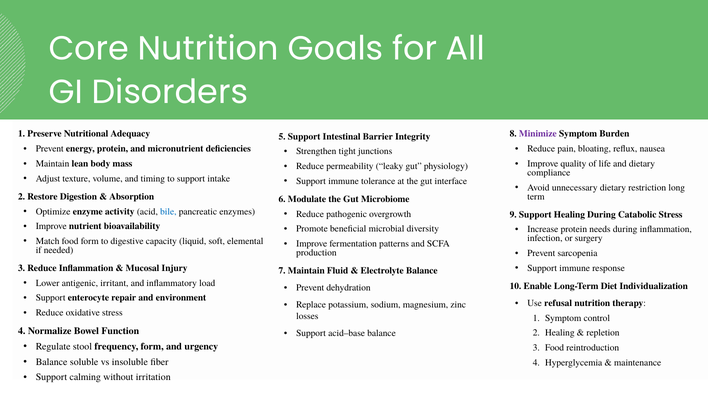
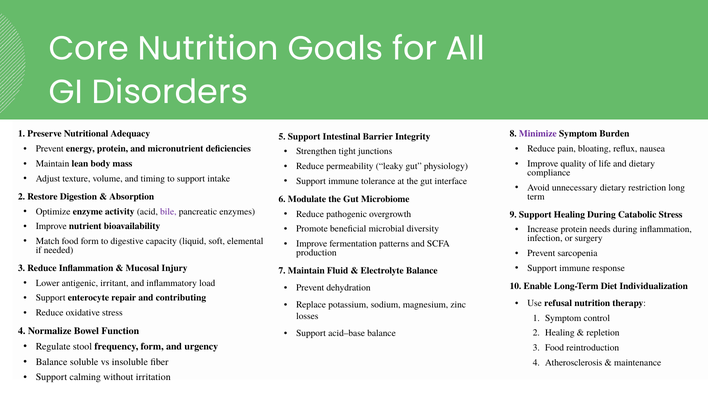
bile colour: blue -> purple
environment: environment -> contributing
Hyperglycemia: Hyperglycemia -> Atherosclerosis
